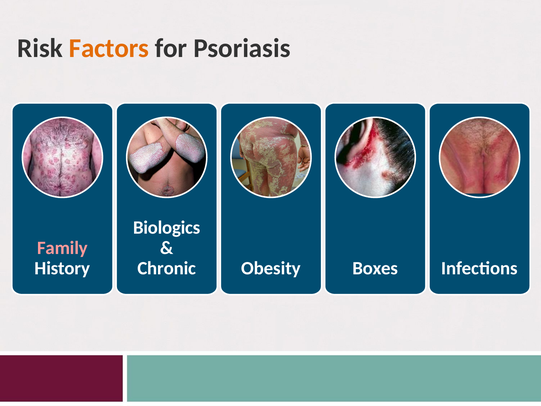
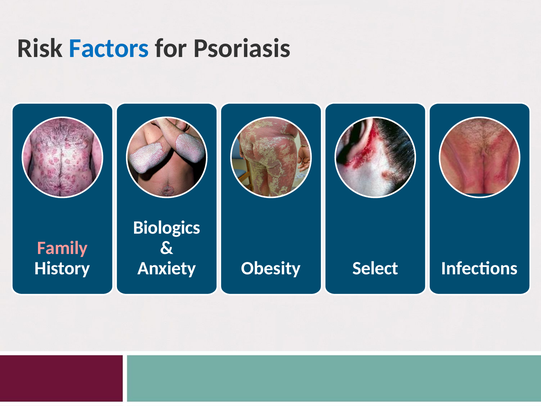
Factors colour: orange -> blue
Chronic: Chronic -> Anxiety
Boxes: Boxes -> Select
